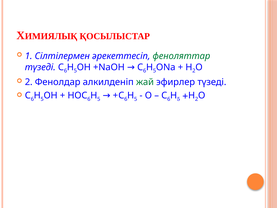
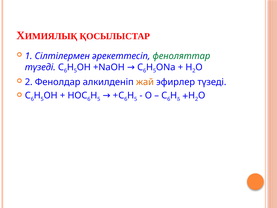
жай colour: green -> orange
